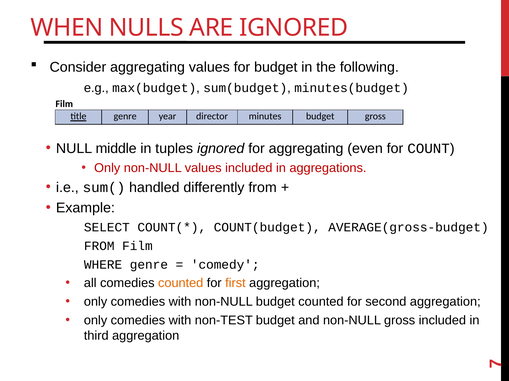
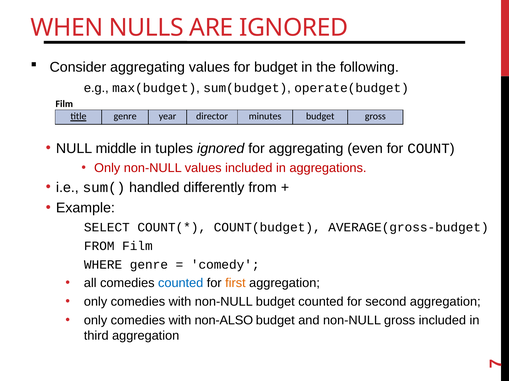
minutes(budget: minutes(budget -> operate(budget
counted at (181, 284) colour: orange -> blue
non-TEST: non-TEST -> non-ALSO
